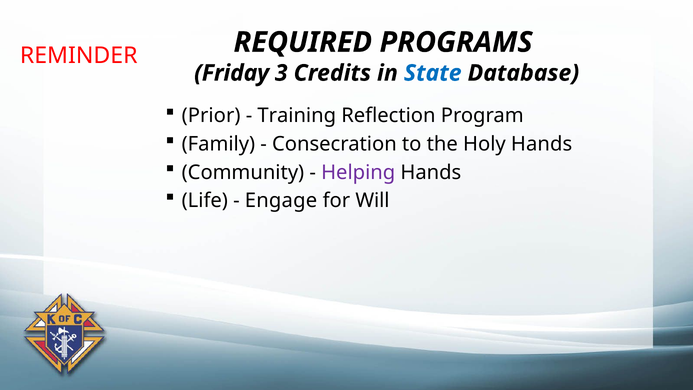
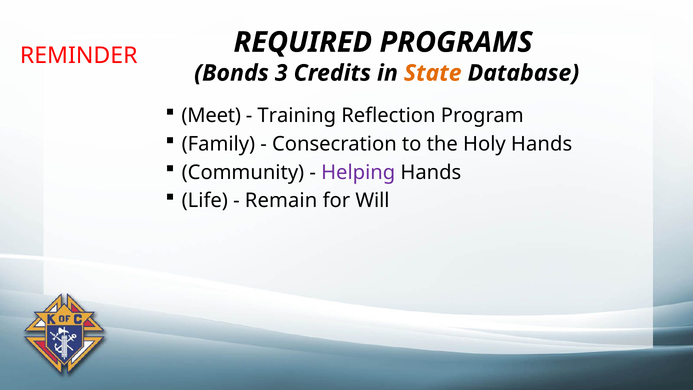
Friday: Friday -> Bonds
State colour: blue -> orange
Prior: Prior -> Meet
Engage: Engage -> Remain
